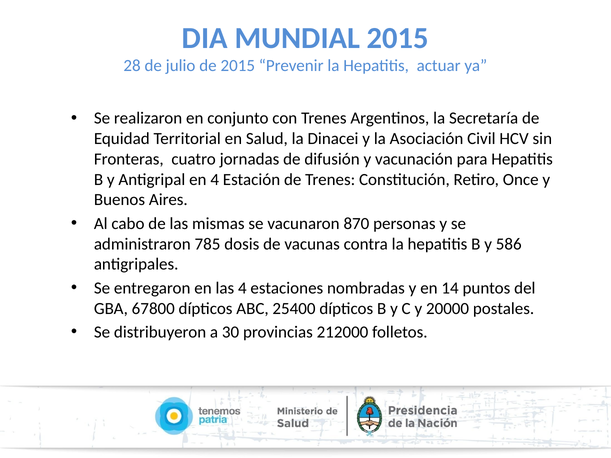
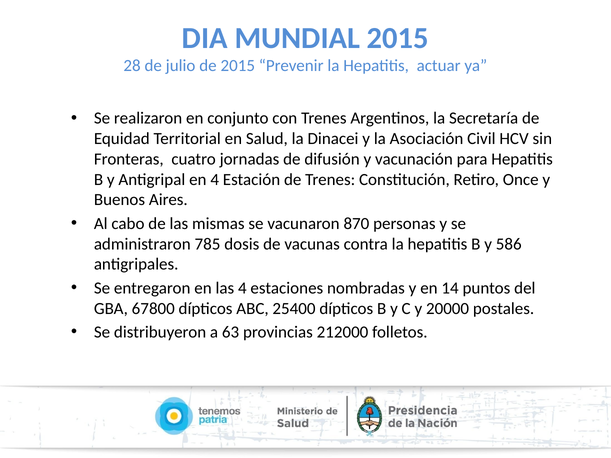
30: 30 -> 63
